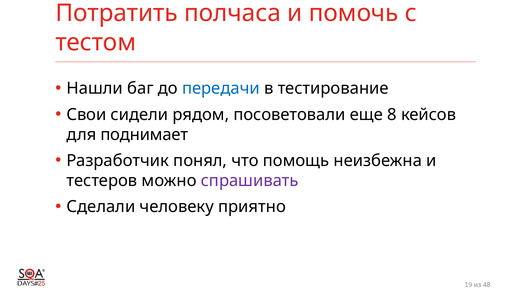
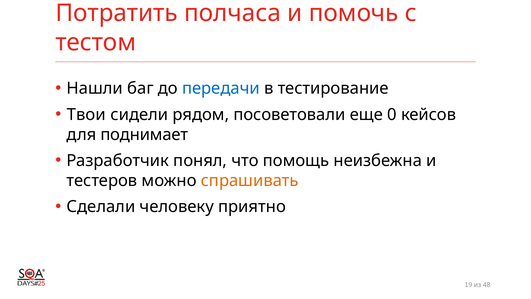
Свои: Свои -> Твои
8: 8 -> 0
спрашивать colour: purple -> orange
